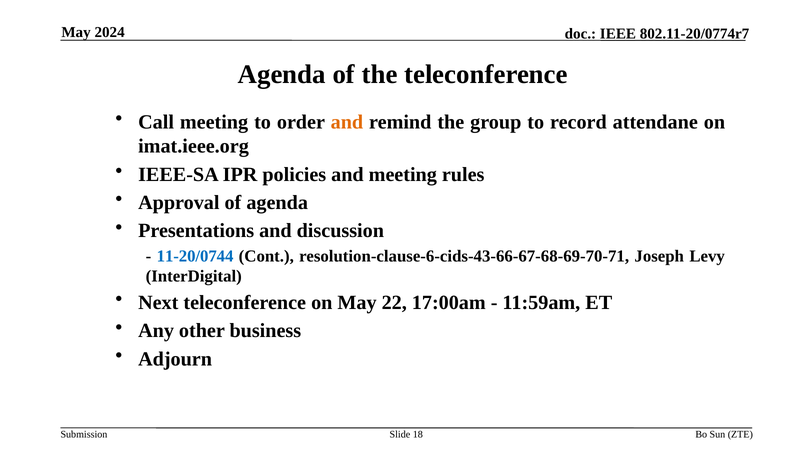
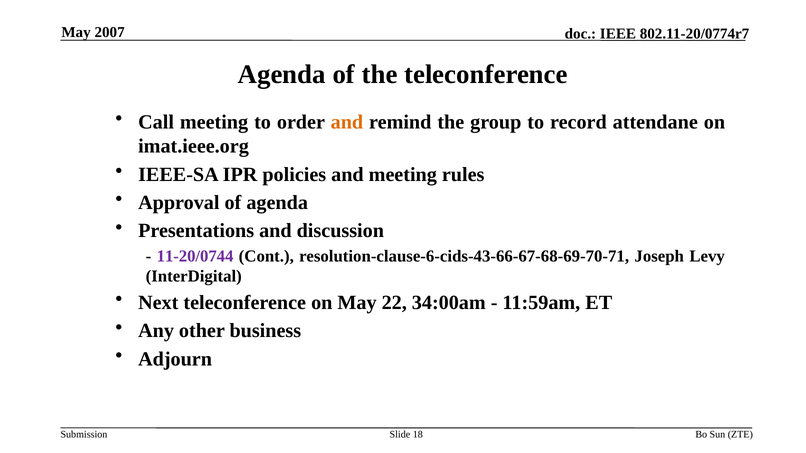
2024: 2024 -> 2007
11-20/0744 colour: blue -> purple
17:00am: 17:00am -> 34:00am
